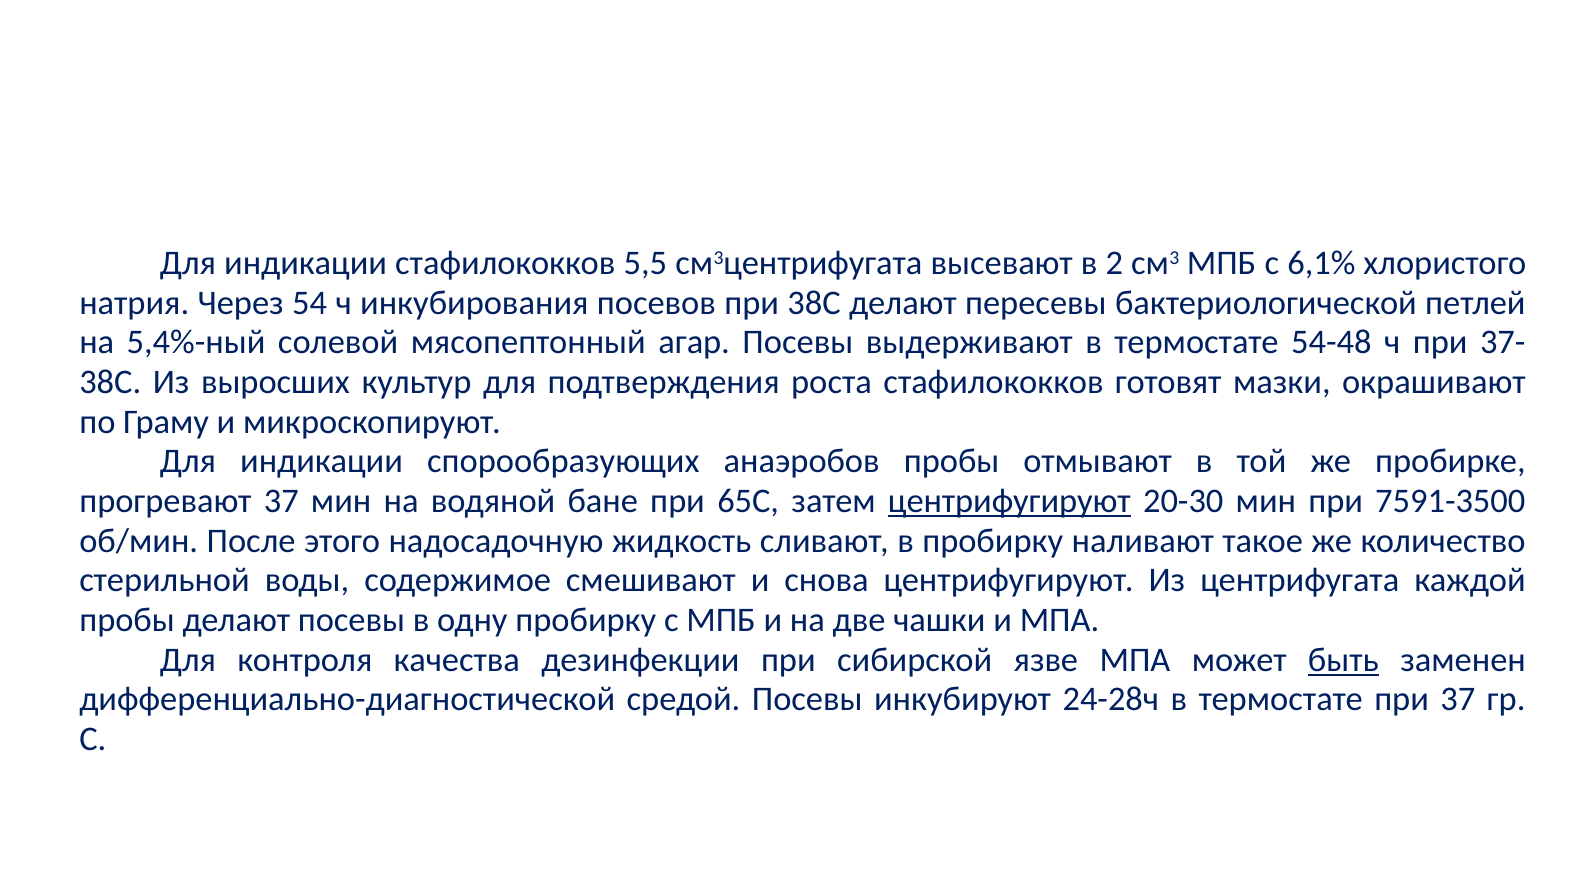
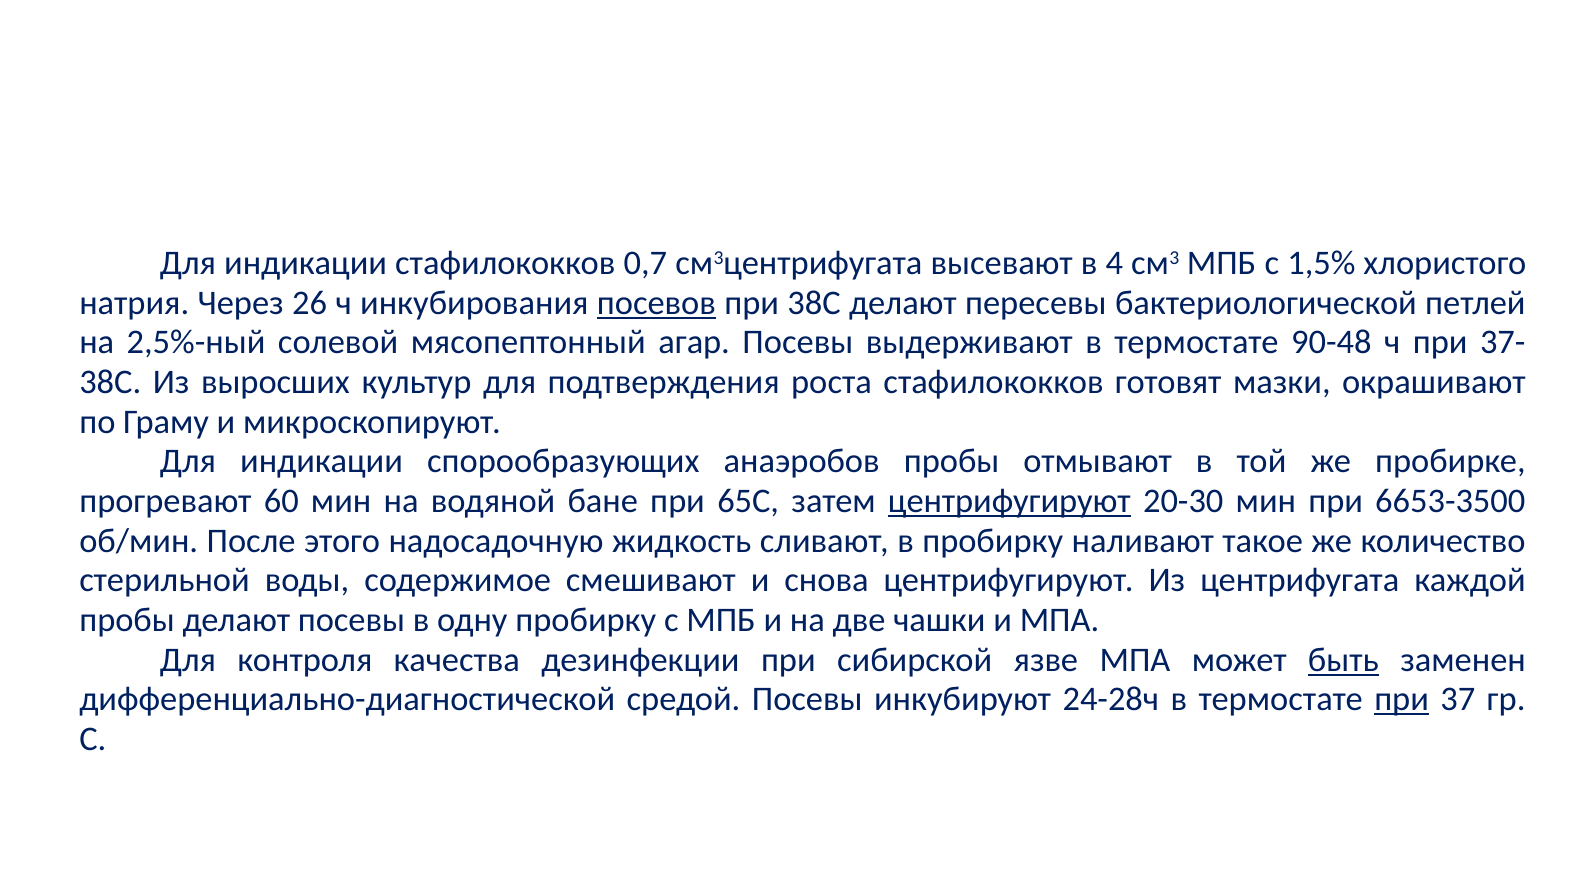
5,5: 5,5 -> 0,7
2: 2 -> 4
6,1%: 6,1% -> 1,5%
54: 54 -> 26
посевов underline: none -> present
5,4%-ный: 5,4%-ный -> 2,5%-ный
54-48: 54-48 -> 90-48
прогревают 37: 37 -> 60
7591-3500: 7591-3500 -> 6653-3500
при at (1402, 700) underline: none -> present
